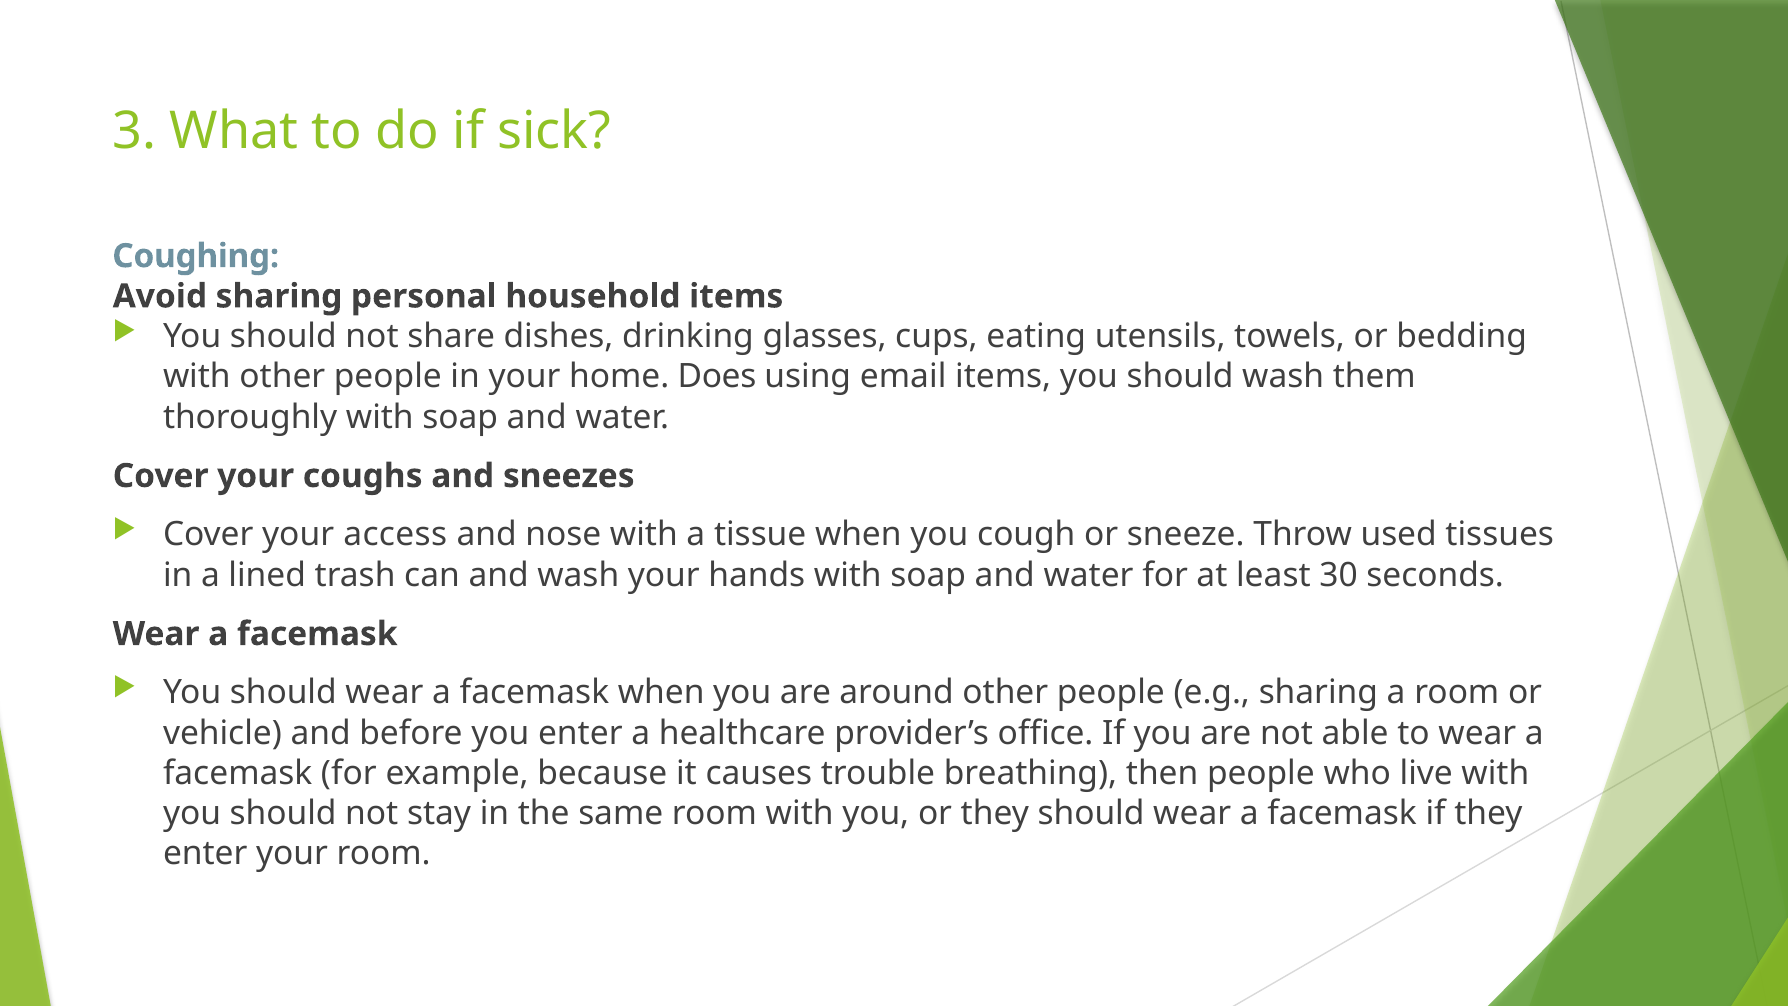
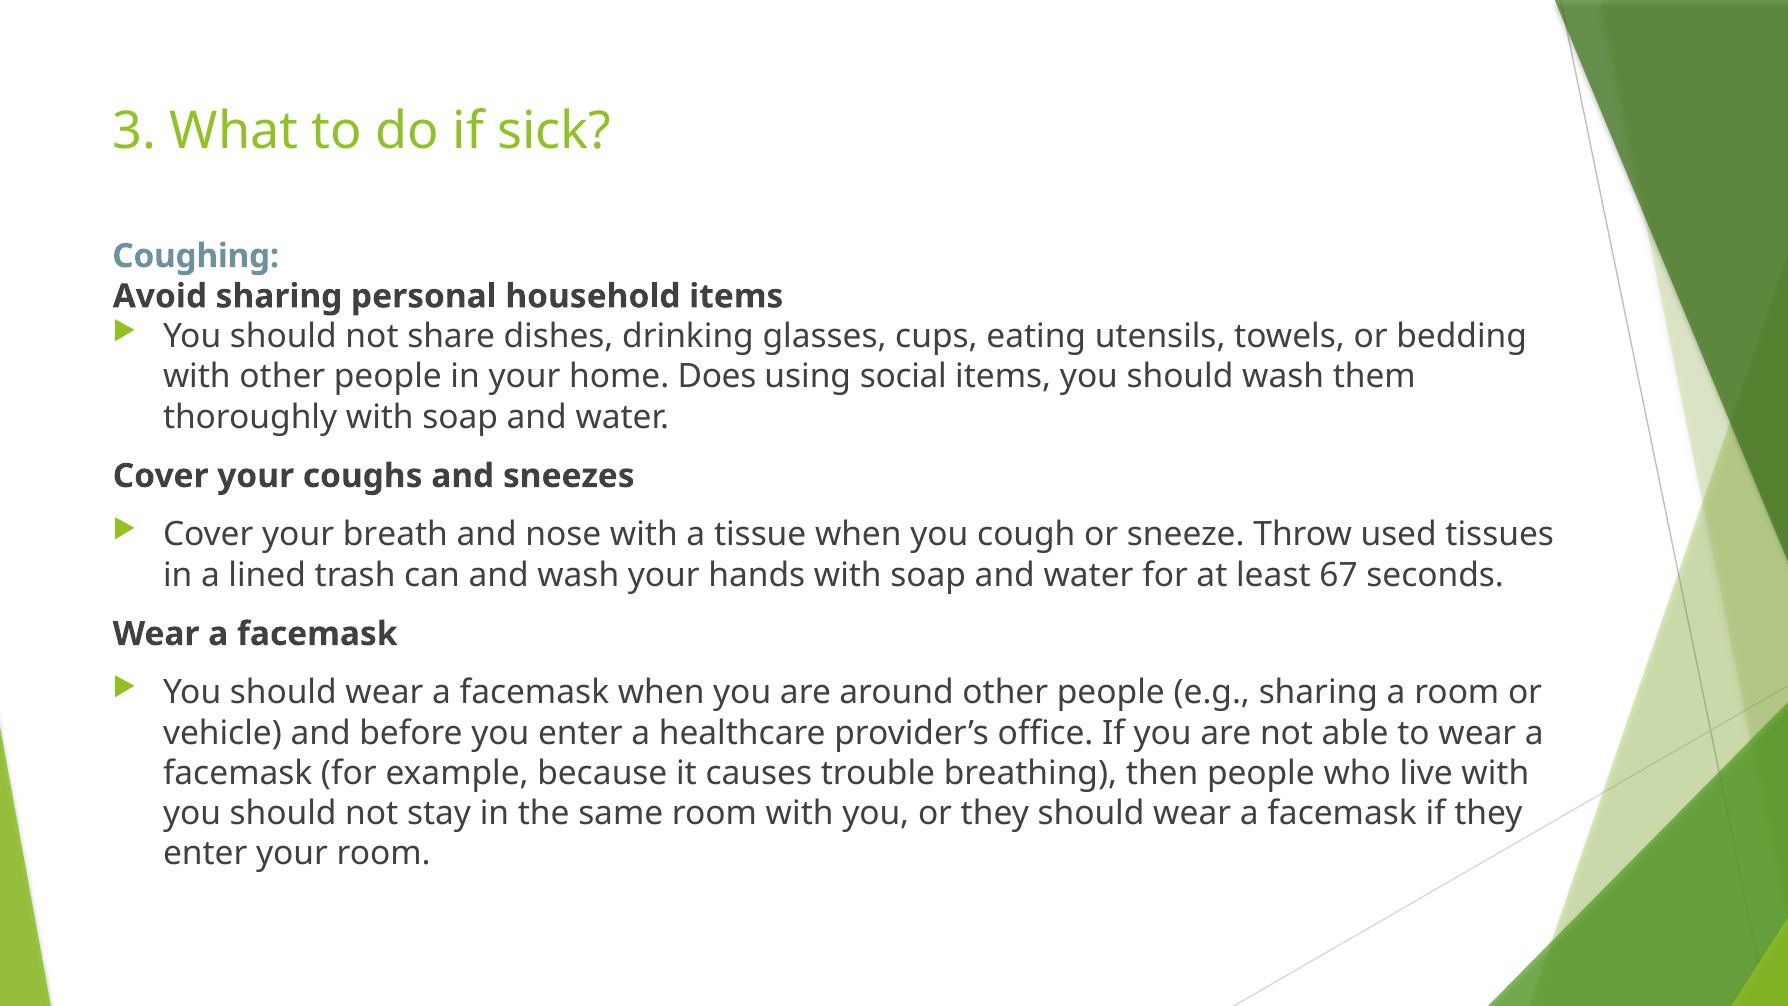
email: email -> social
access: access -> breath
30: 30 -> 67
